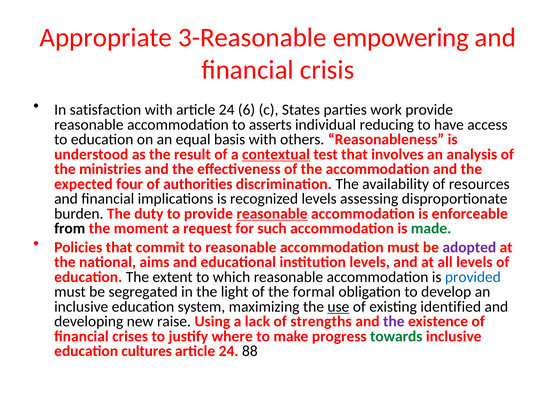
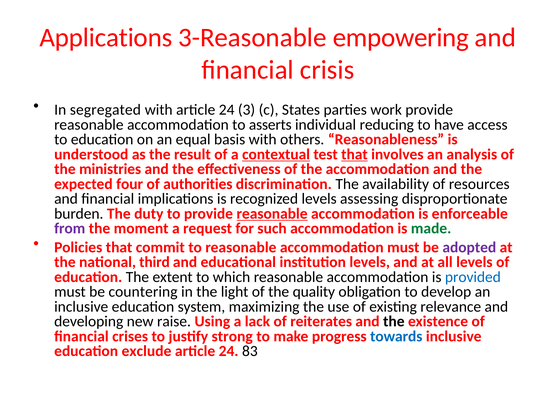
Appropriate: Appropriate -> Applications
satisfaction: satisfaction -> segregated
6: 6 -> 3
that at (354, 154) underline: none -> present
from colour: black -> purple
aims: aims -> third
segregated: segregated -> countering
formal: formal -> quality
use underline: present -> none
identified: identified -> relevance
strengths: strengths -> reiterates
the at (394, 322) colour: purple -> black
where: where -> strong
towards colour: green -> blue
cultures: cultures -> exclude
88: 88 -> 83
